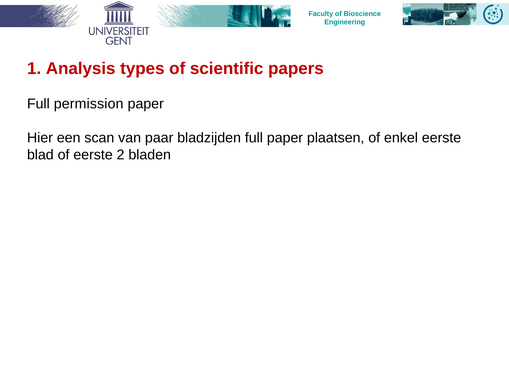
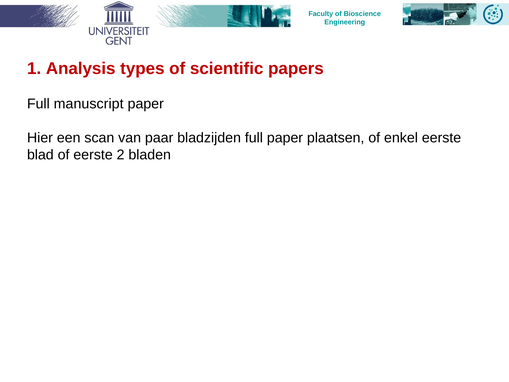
permission: permission -> manuscript
